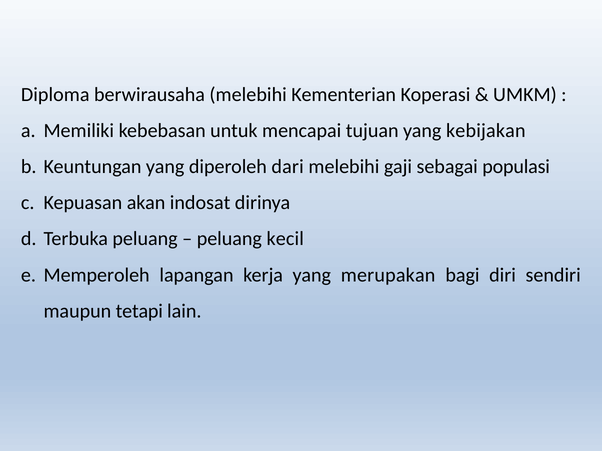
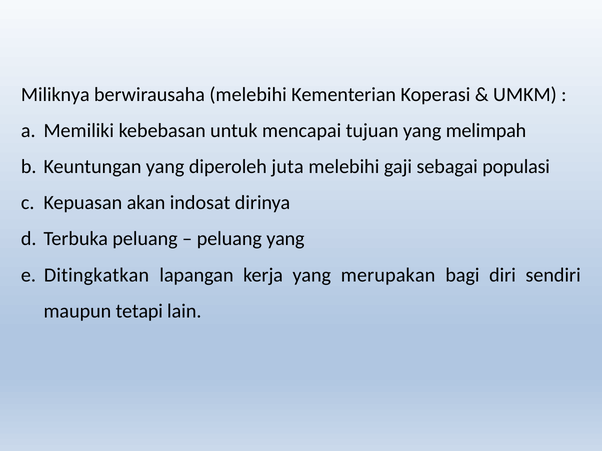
Diploma: Diploma -> Miliknya
kebijakan: kebijakan -> melimpah
dari: dari -> juta
peluang kecil: kecil -> yang
Memperoleh: Memperoleh -> Ditingkatkan
